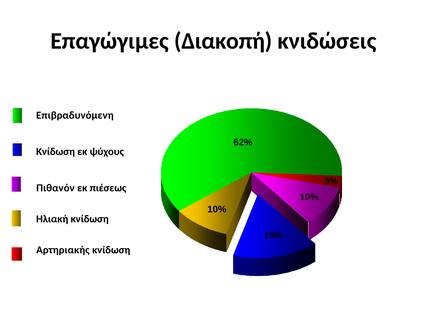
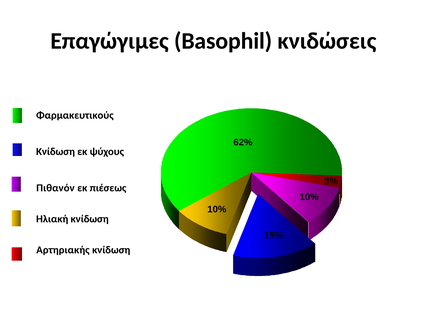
Διακοπή: Διακοπή -> Basophil
Επιβραδυνόμενη: Επιβραδυνόμενη -> Φαρμακευτικούς
